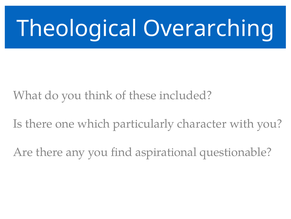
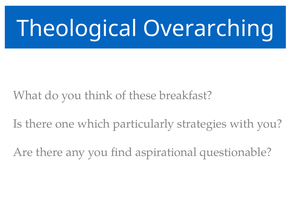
included: included -> breakfast
character: character -> strategies
